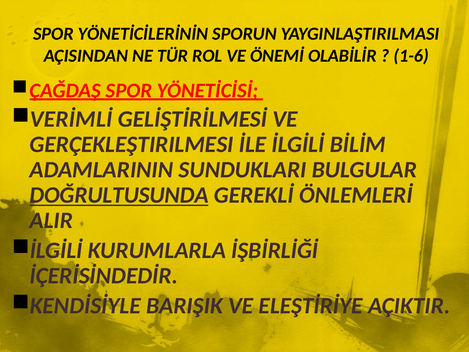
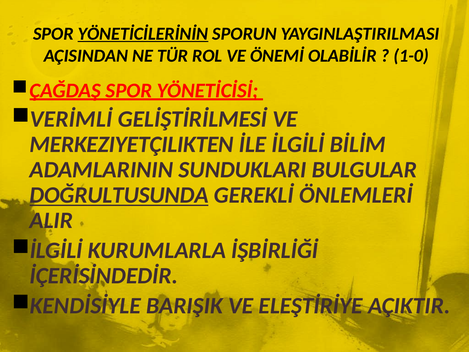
YÖNETİCİLERİNİN underline: none -> present
1-6: 1-6 -> 1-0
GERÇEKLEŞTIRILMESI: GERÇEKLEŞTIRILMESI -> MERKEZIYETÇILIKTEN
